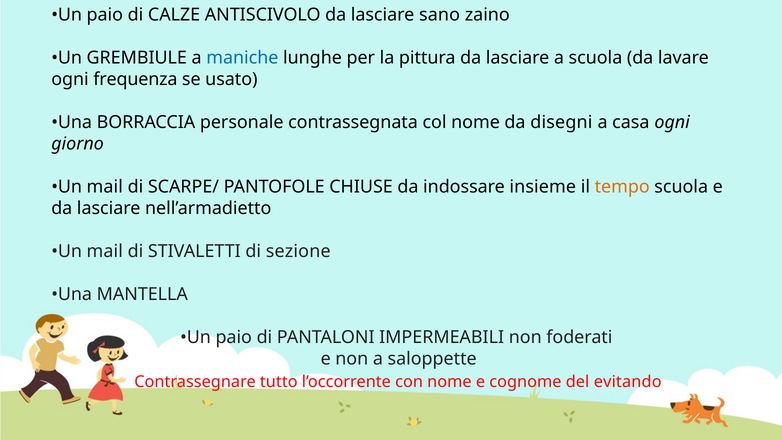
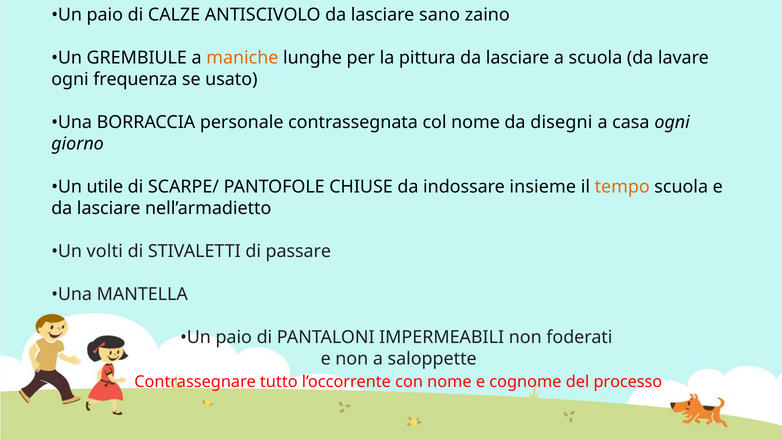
maniche colour: blue -> orange
mail at (105, 187): mail -> utile
mail at (105, 251): mail -> volti
sezione: sezione -> passare
evitando: evitando -> processo
